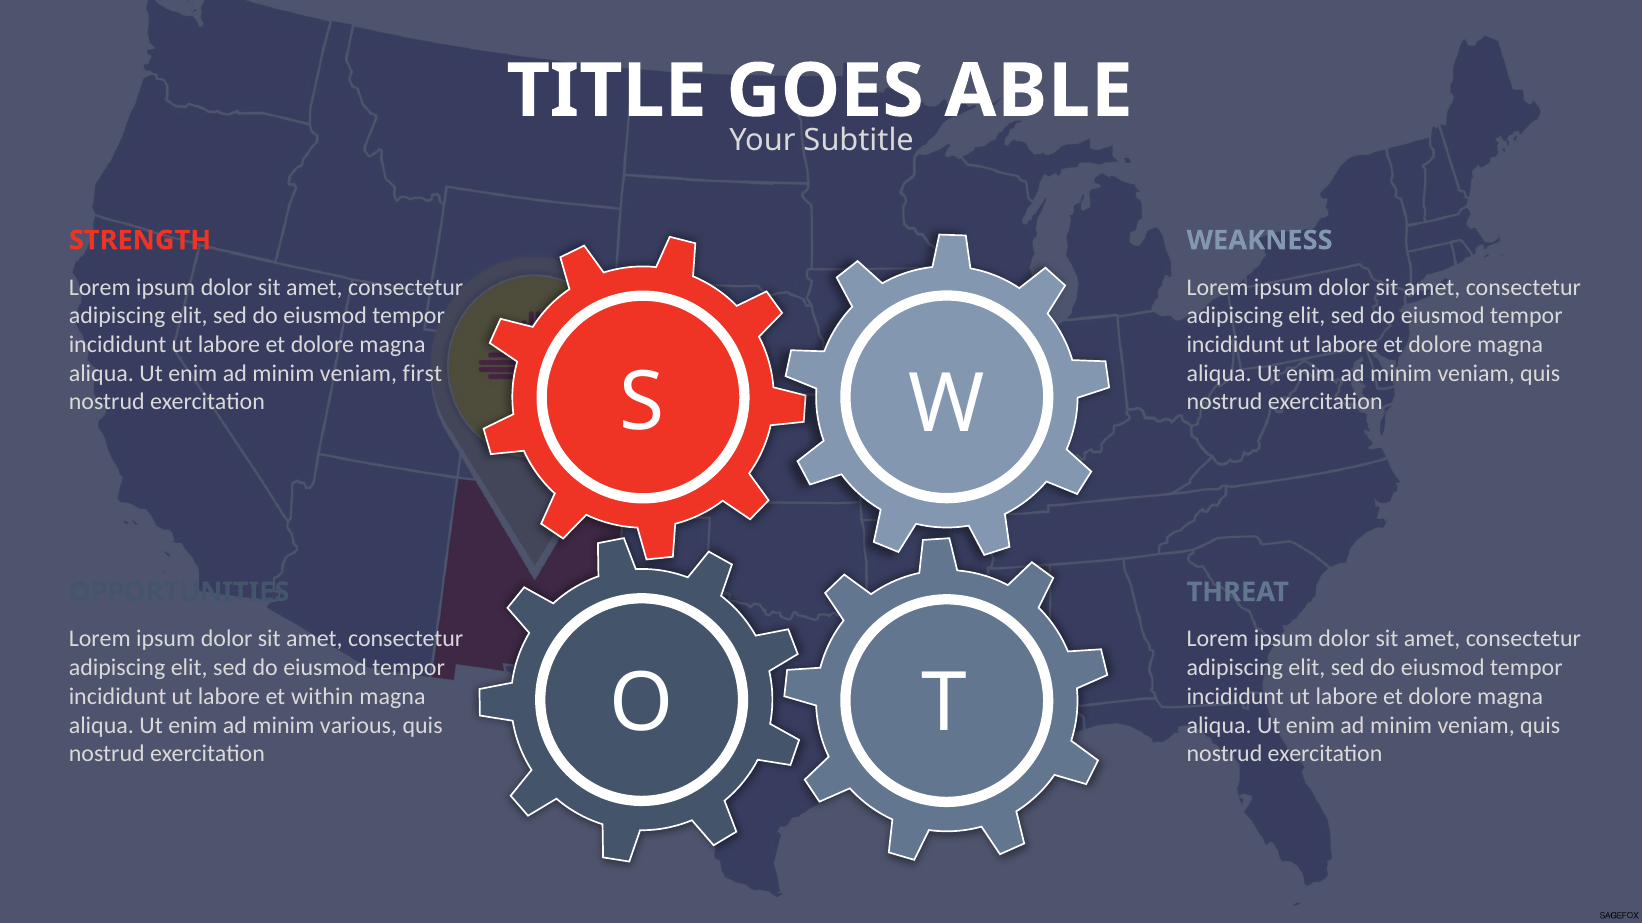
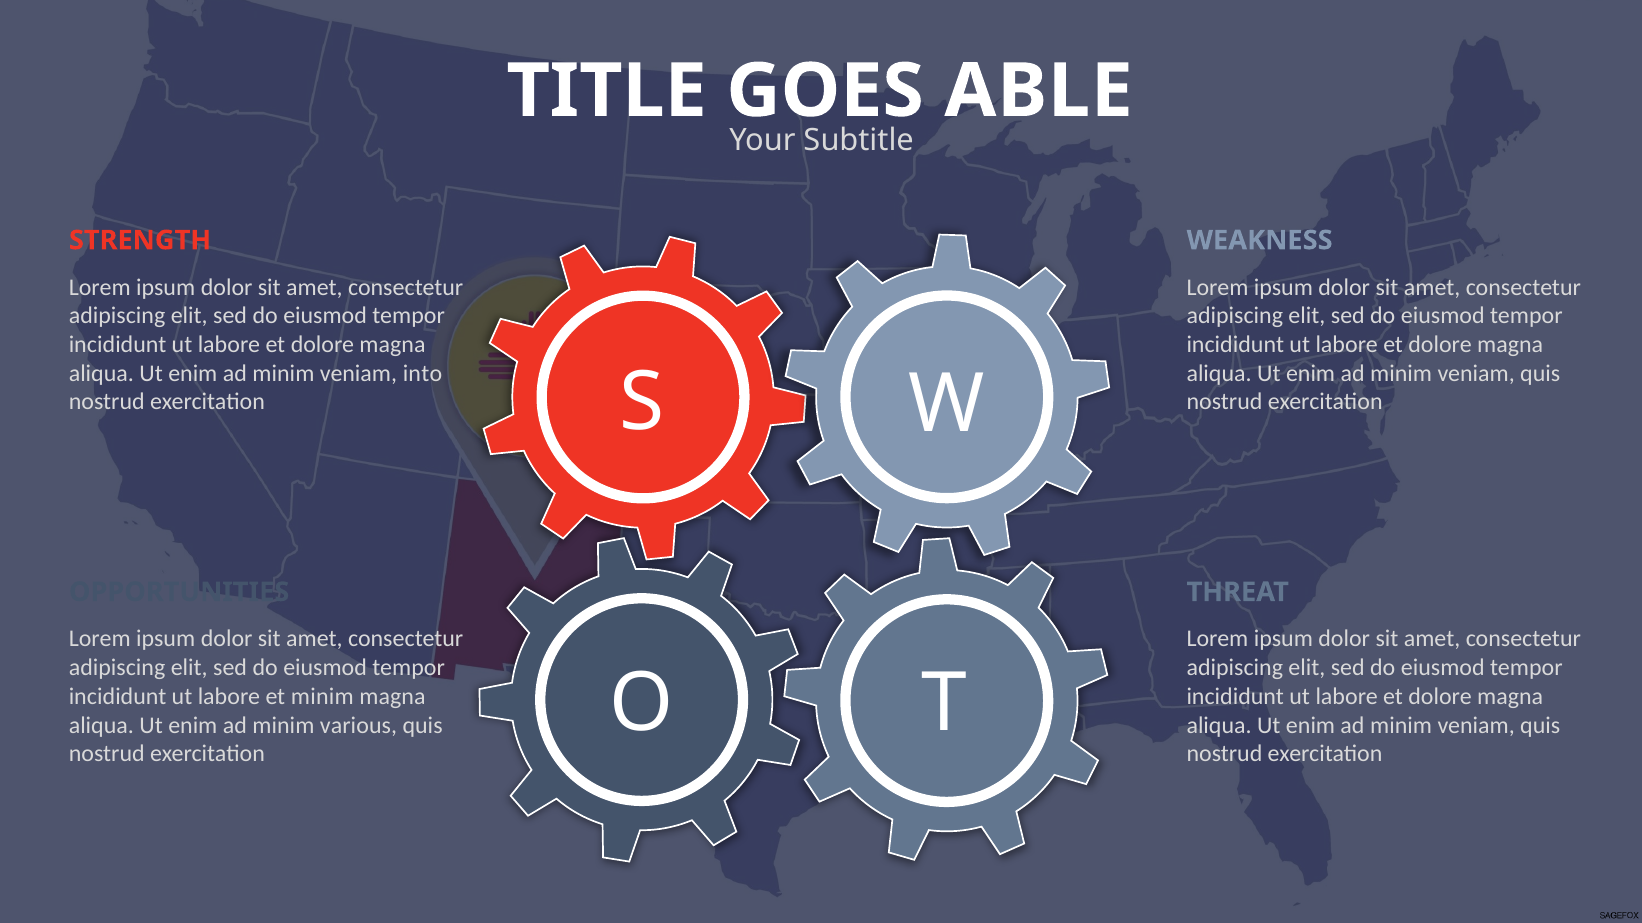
first: first -> into
et within: within -> minim
